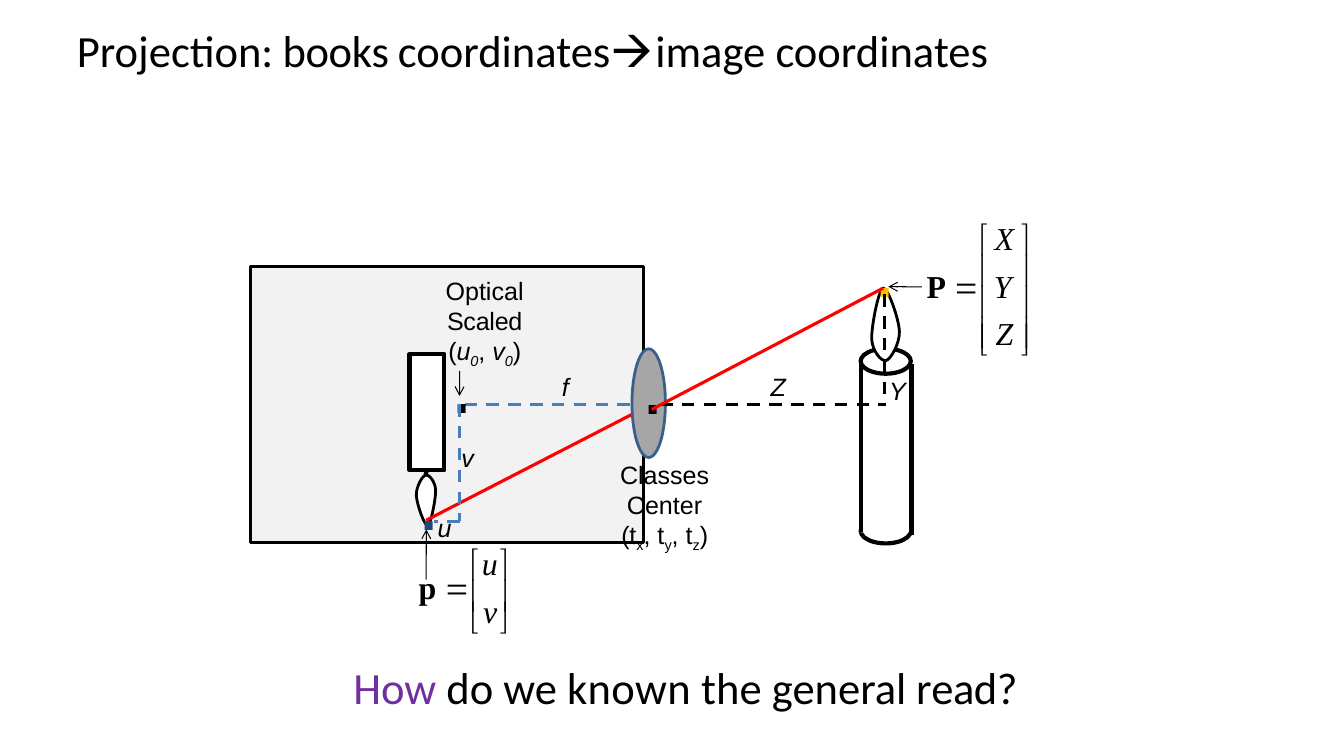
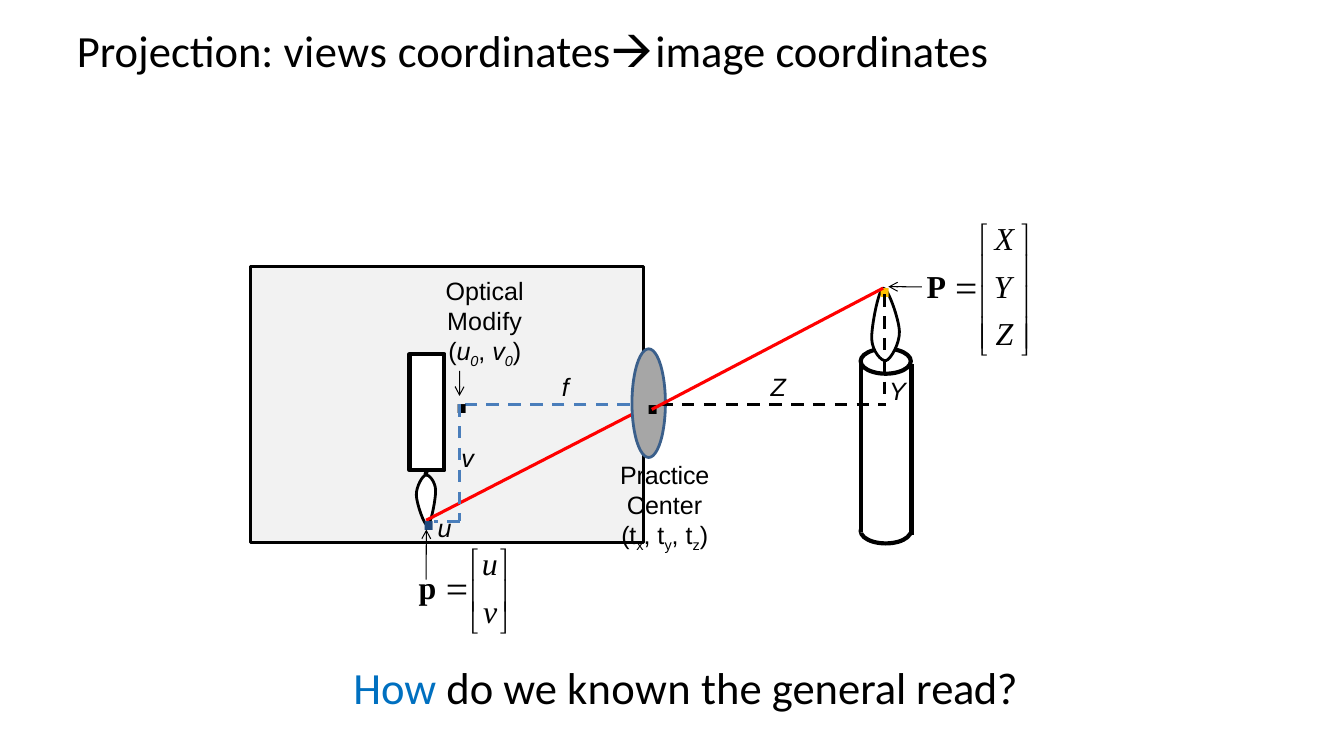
books: books -> views
Scaled: Scaled -> Modify
Classes: Classes -> Practice
How colour: purple -> blue
